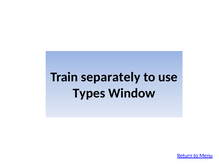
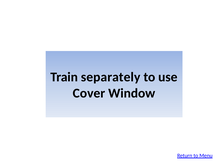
Types: Types -> Cover
